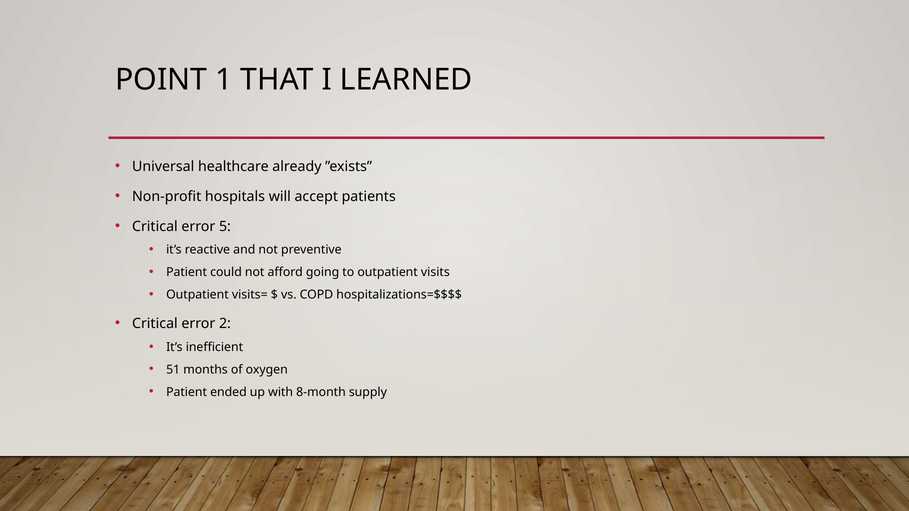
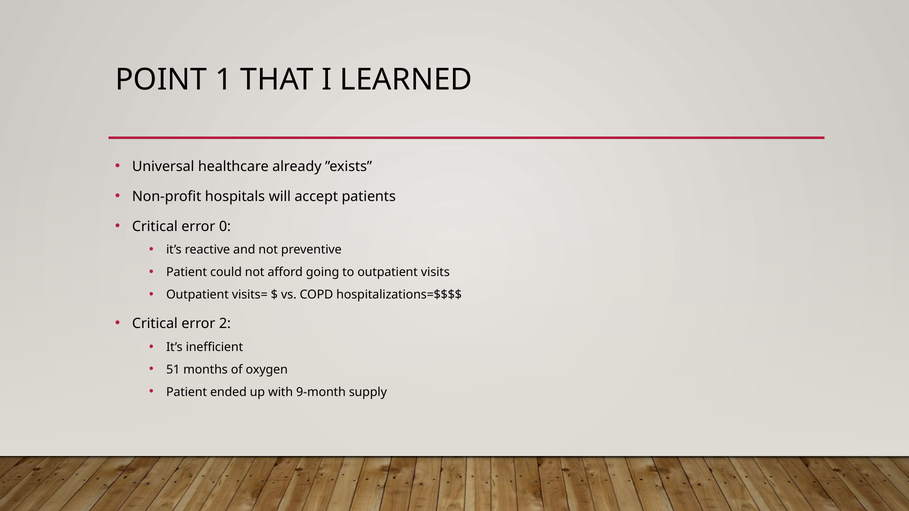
5: 5 -> 0
8-month: 8-month -> 9-month
